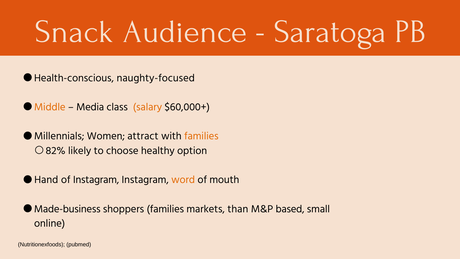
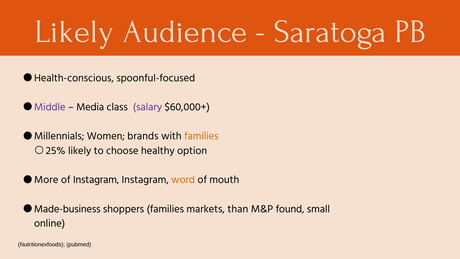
Snack at (74, 31): Snack -> Likely
naughty-focused: naughty-focused -> spoonful-focused
Middle colour: orange -> purple
salary colour: orange -> purple
attract: attract -> brands
82%: 82% -> 25%
Hand: Hand -> More
based: based -> found
